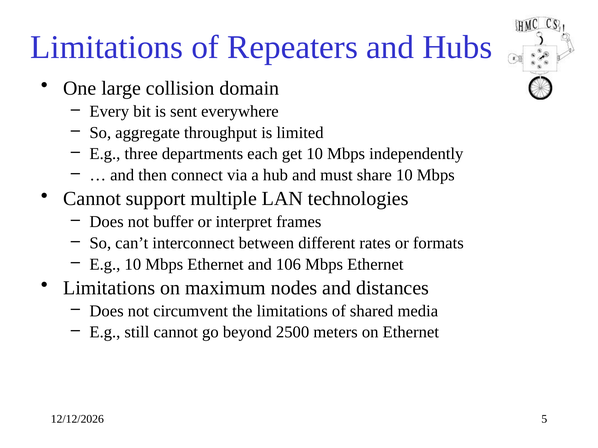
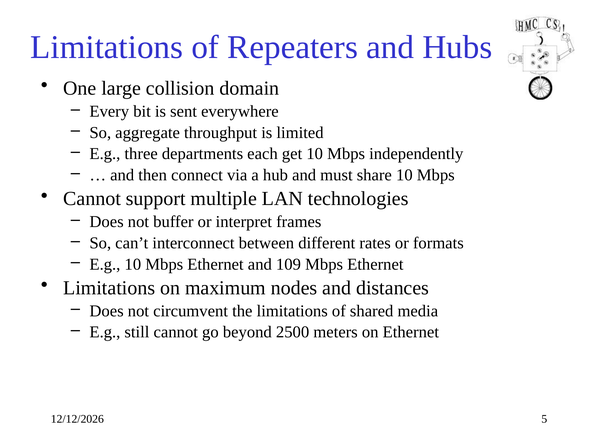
106: 106 -> 109
